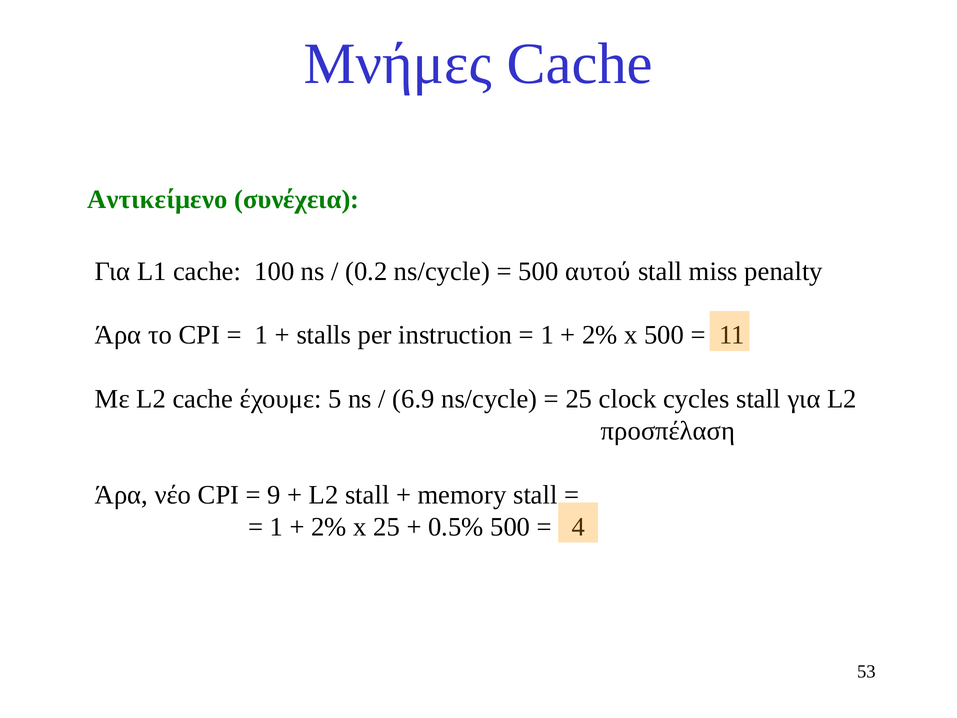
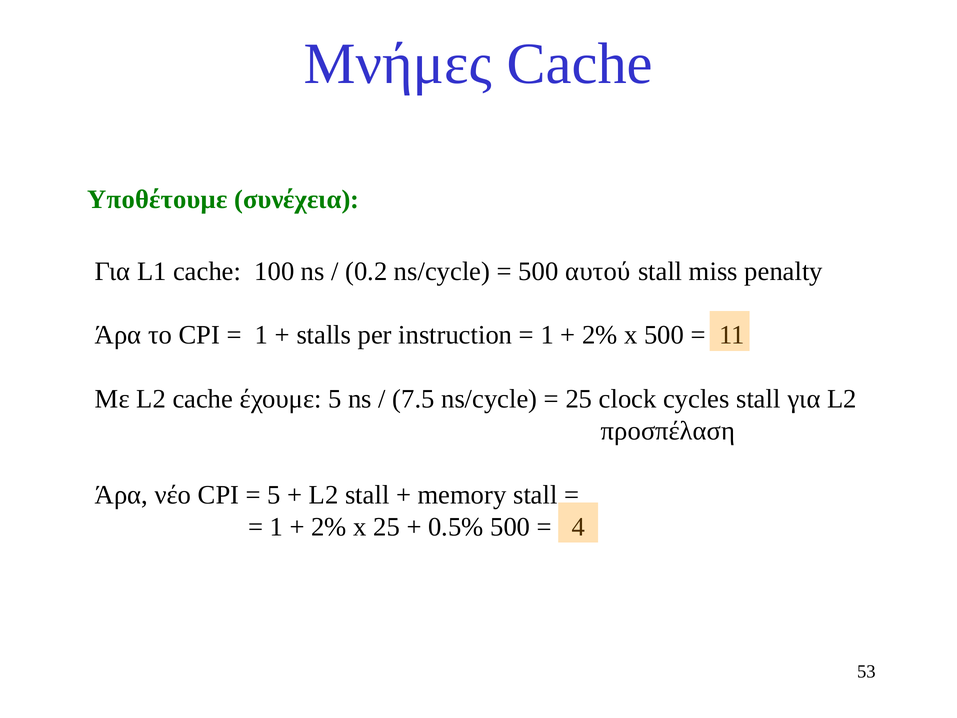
Αντικείμενο: Αντικείμενο -> Υποθέτουμε
6.9: 6.9 -> 7.5
9 at (274, 495): 9 -> 5
